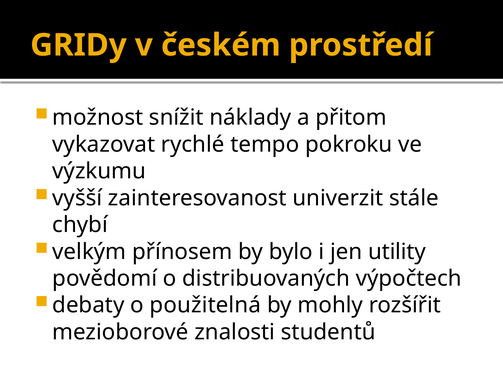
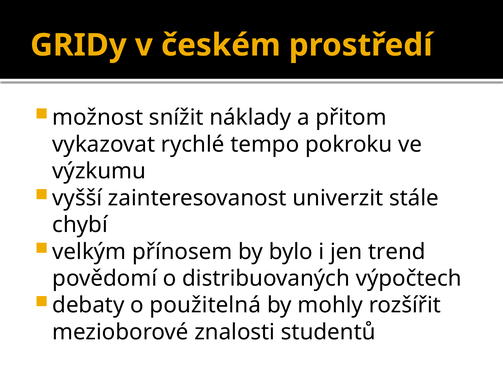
utility: utility -> trend
